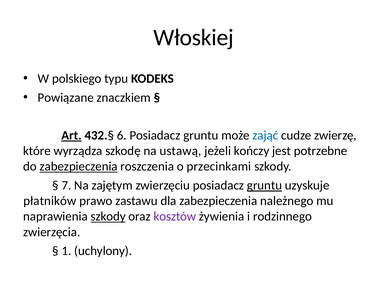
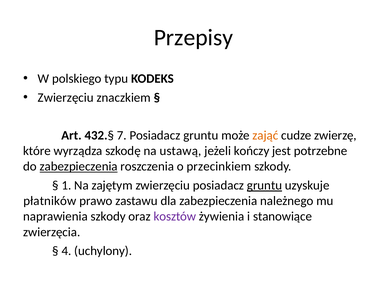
Włoskiej: Włoskiej -> Przepisy
Powiązane at (66, 97): Powiązane -> Zwierzęciu
Art underline: present -> none
6: 6 -> 7
zająć colour: blue -> orange
przecinkami: przecinkami -> przecinkiem
7: 7 -> 1
szkody at (108, 216) underline: present -> none
rodzinnego: rodzinnego -> stanowiące
1: 1 -> 4
